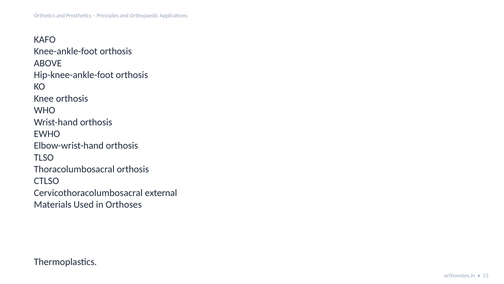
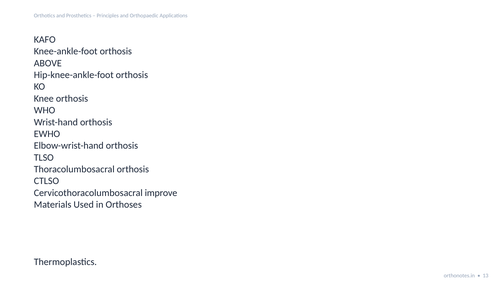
external: external -> improve
